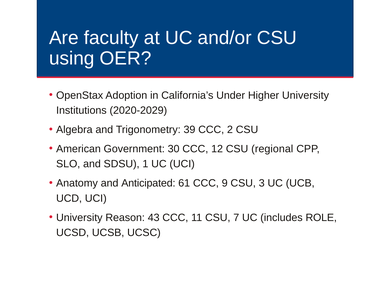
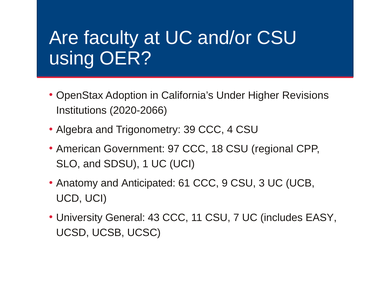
Higher University: University -> Revisions
2020-2029: 2020-2029 -> 2020-2066
2: 2 -> 4
30: 30 -> 97
12: 12 -> 18
Reason: Reason -> General
ROLE: ROLE -> EASY
